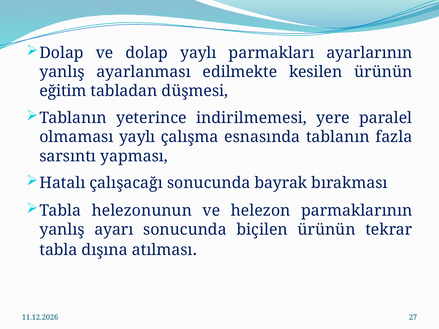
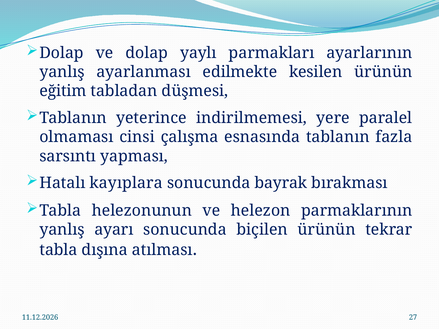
olmaması yaylı: yaylı -> cinsi
çalışacağı: çalışacağı -> kayıplara
